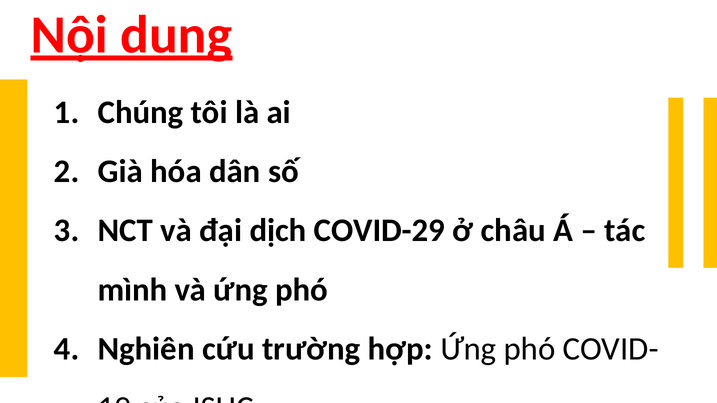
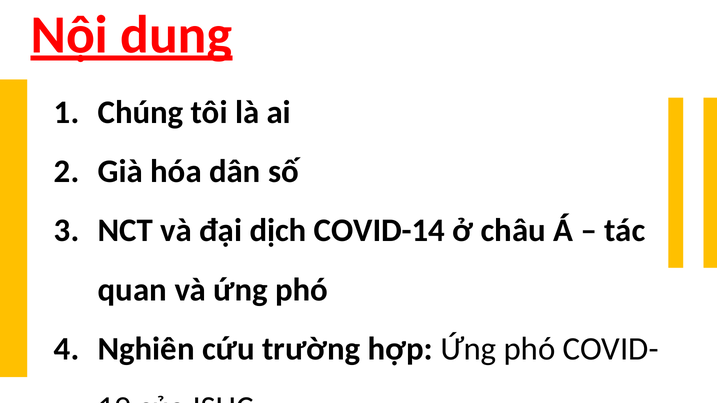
COVID-29: COVID-29 -> COVID-14
mình: mình -> quan
